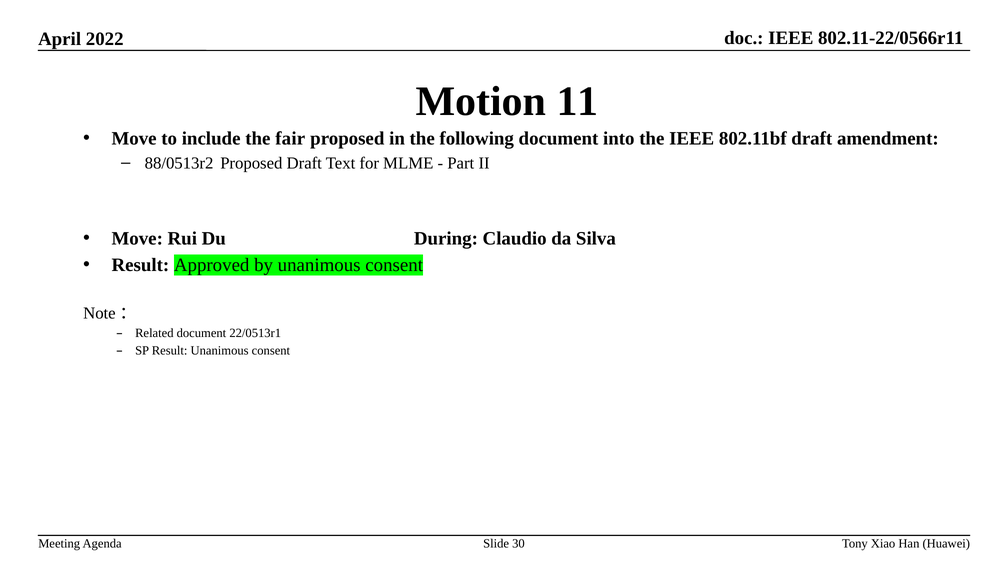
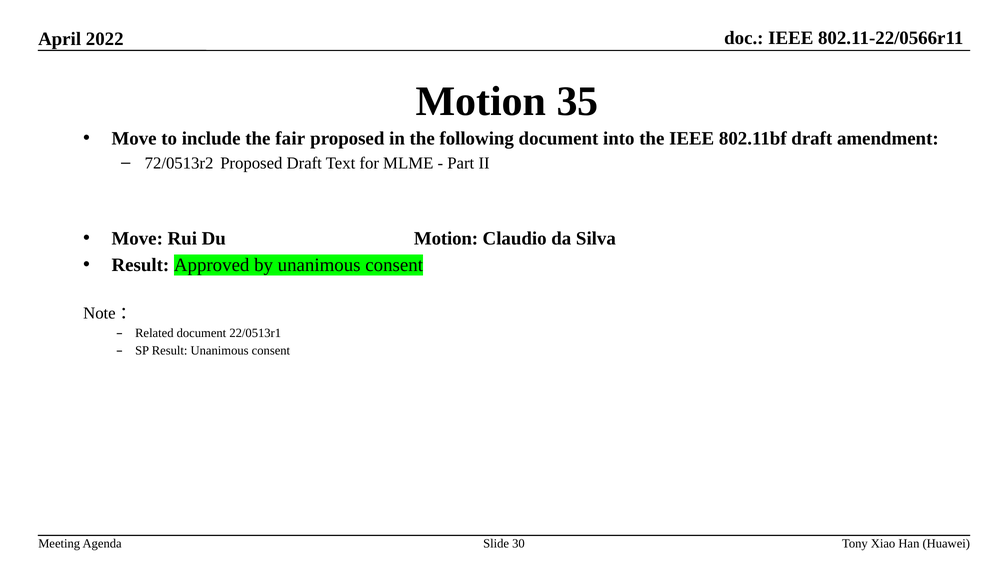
11: 11 -> 35
88/0513r2: 88/0513r2 -> 72/0513r2
Du During: During -> Motion
